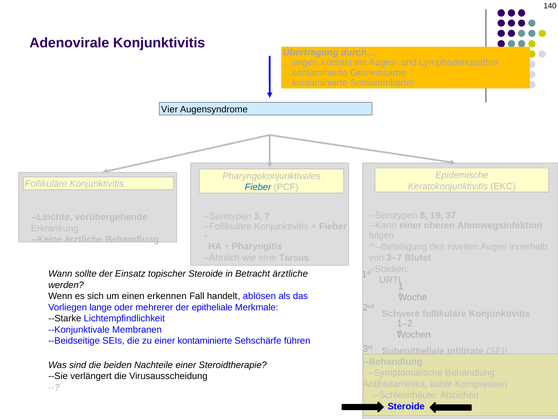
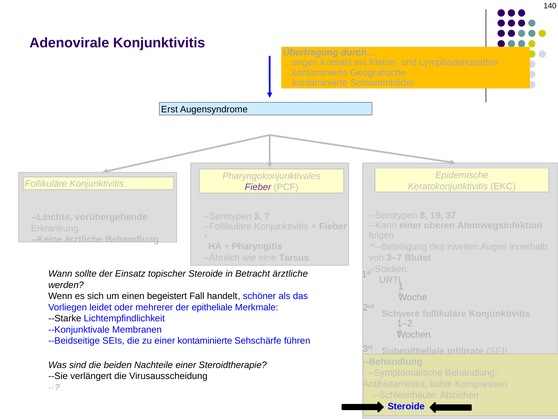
Auges-: Auges- -> Kleine-
Gemeinsame: Gemeinsame -> Geografische
Vier: Vier -> Erst
Fieber at (258, 187) colour: blue -> purple
erkennen: erkennen -> begeistert
ablösen: ablösen -> schöner
lange: lange -> leidet
